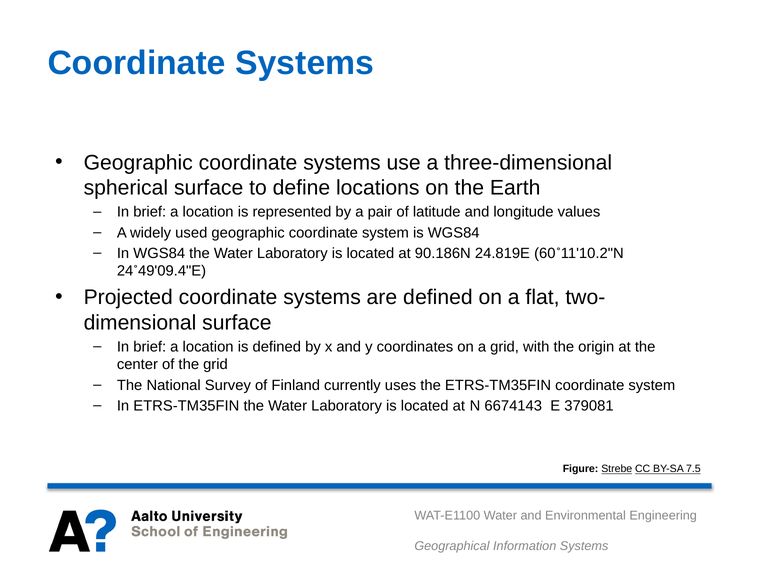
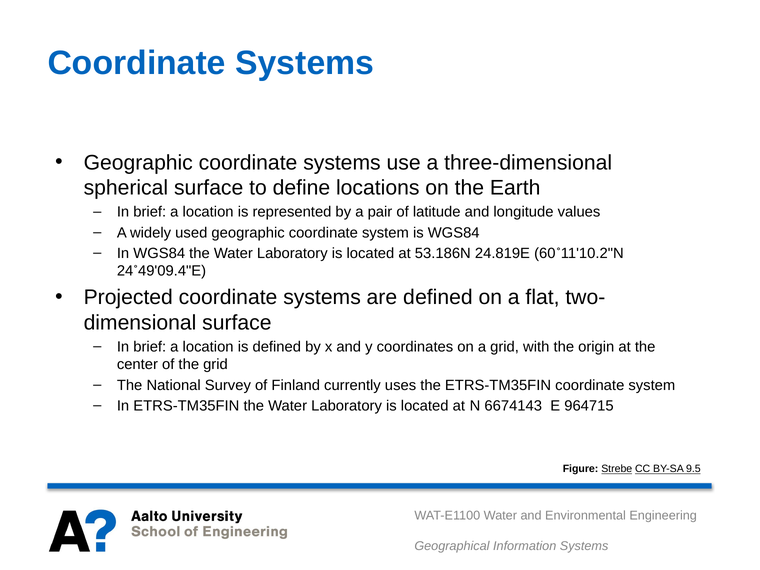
90.186N: 90.186N -> 53.186N
379081: 379081 -> 964715
7.5: 7.5 -> 9.5
